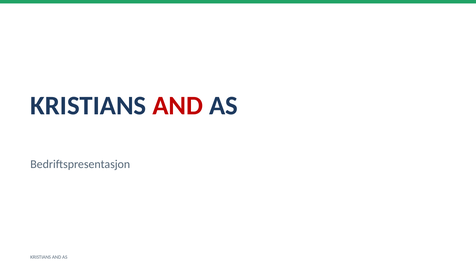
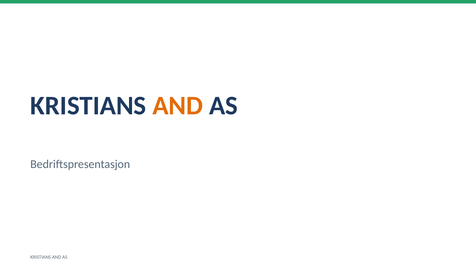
AND at (178, 106) colour: red -> orange
